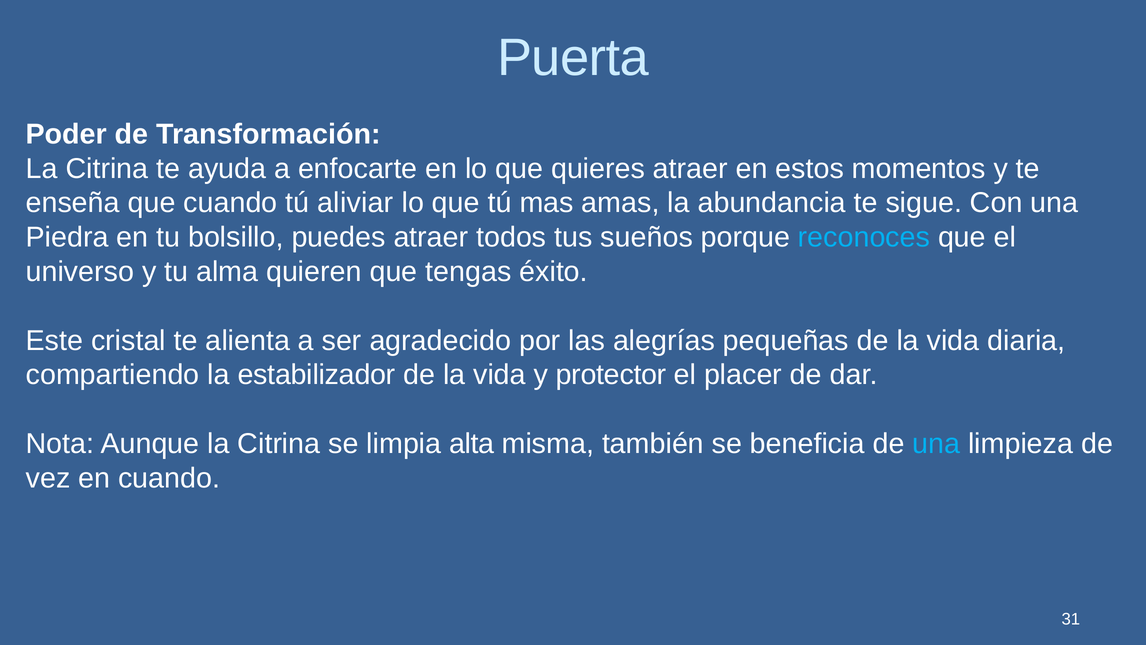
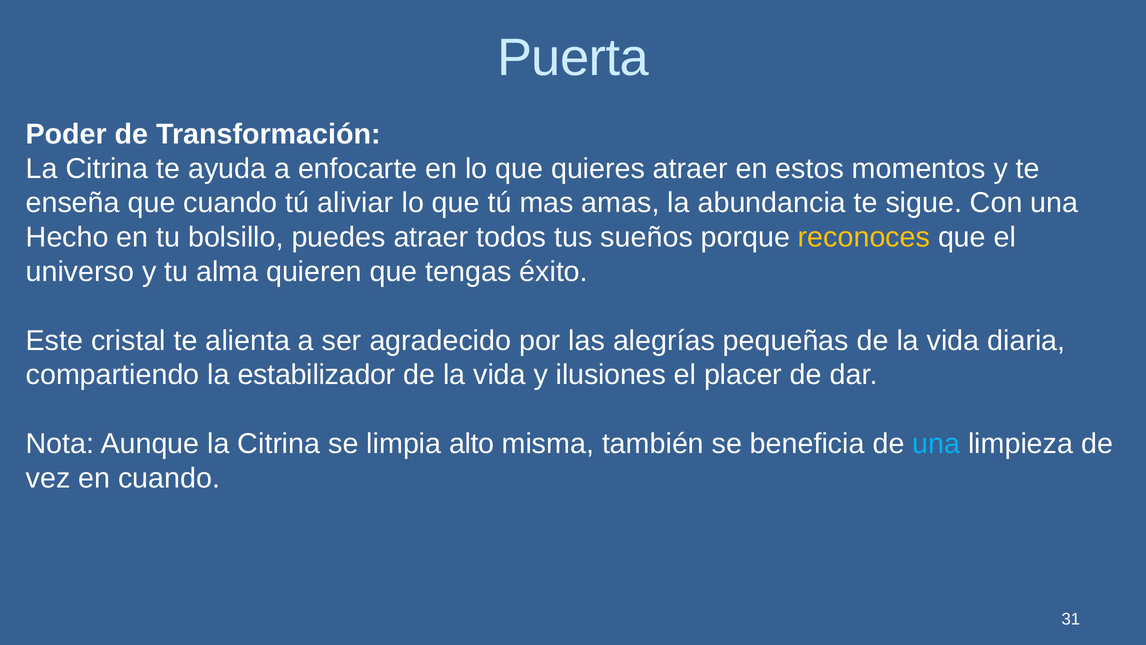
Piedra: Piedra -> Hecho
reconoces colour: light blue -> yellow
protector: protector -> ilusiones
alta: alta -> alto
